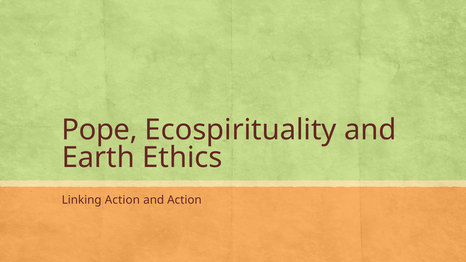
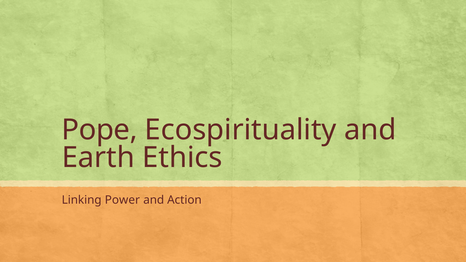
Linking Action: Action -> Power
